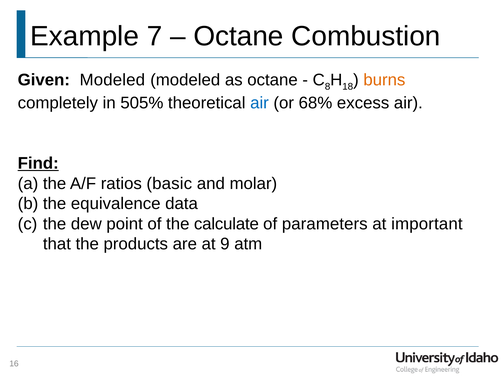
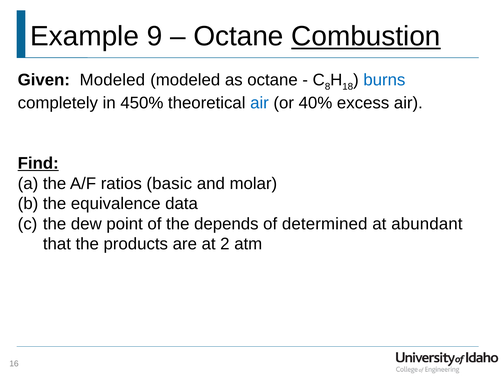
7: 7 -> 9
Combustion underline: none -> present
burns colour: orange -> blue
505%: 505% -> 450%
68%: 68% -> 40%
calculate: calculate -> depends
parameters: parameters -> determined
important: important -> abundant
9: 9 -> 2
